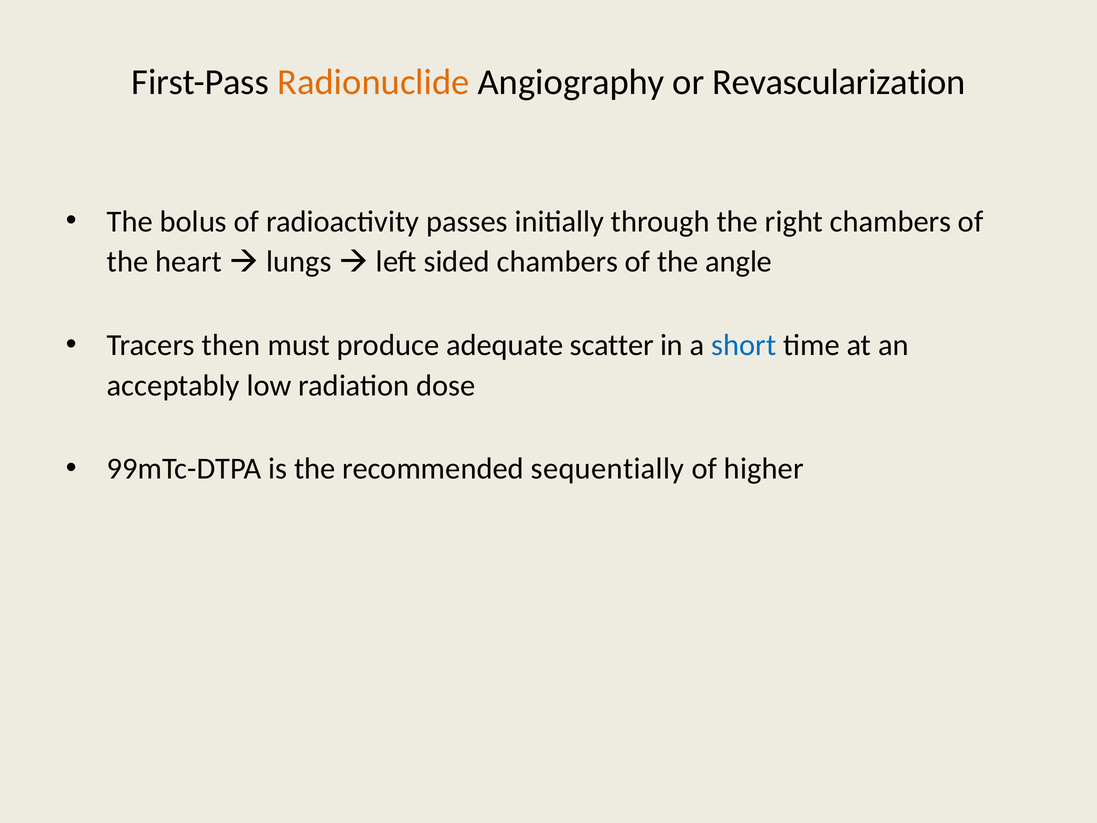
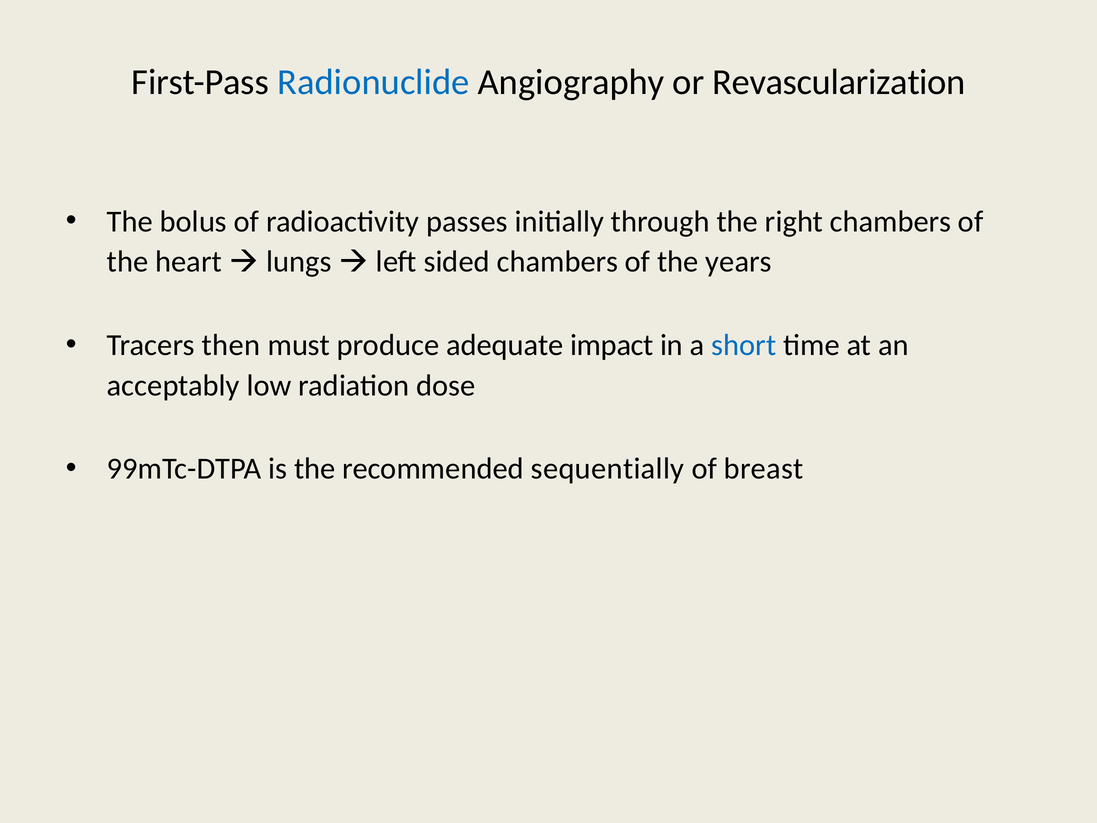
Radionuclide colour: orange -> blue
angle: angle -> years
scatter: scatter -> impact
higher: higher -> breast
